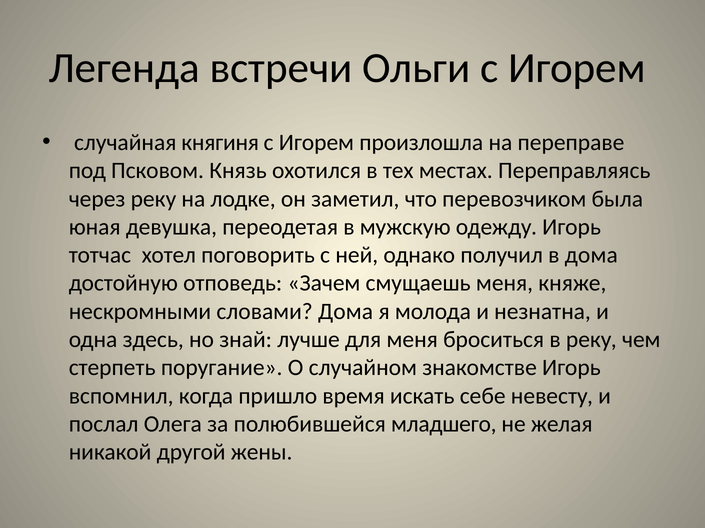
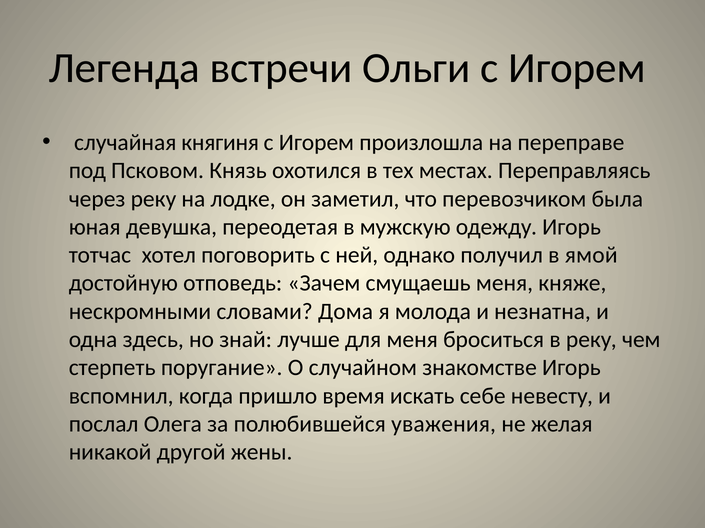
в дома: дома -> ямой
младшего: младшего -> уважения
